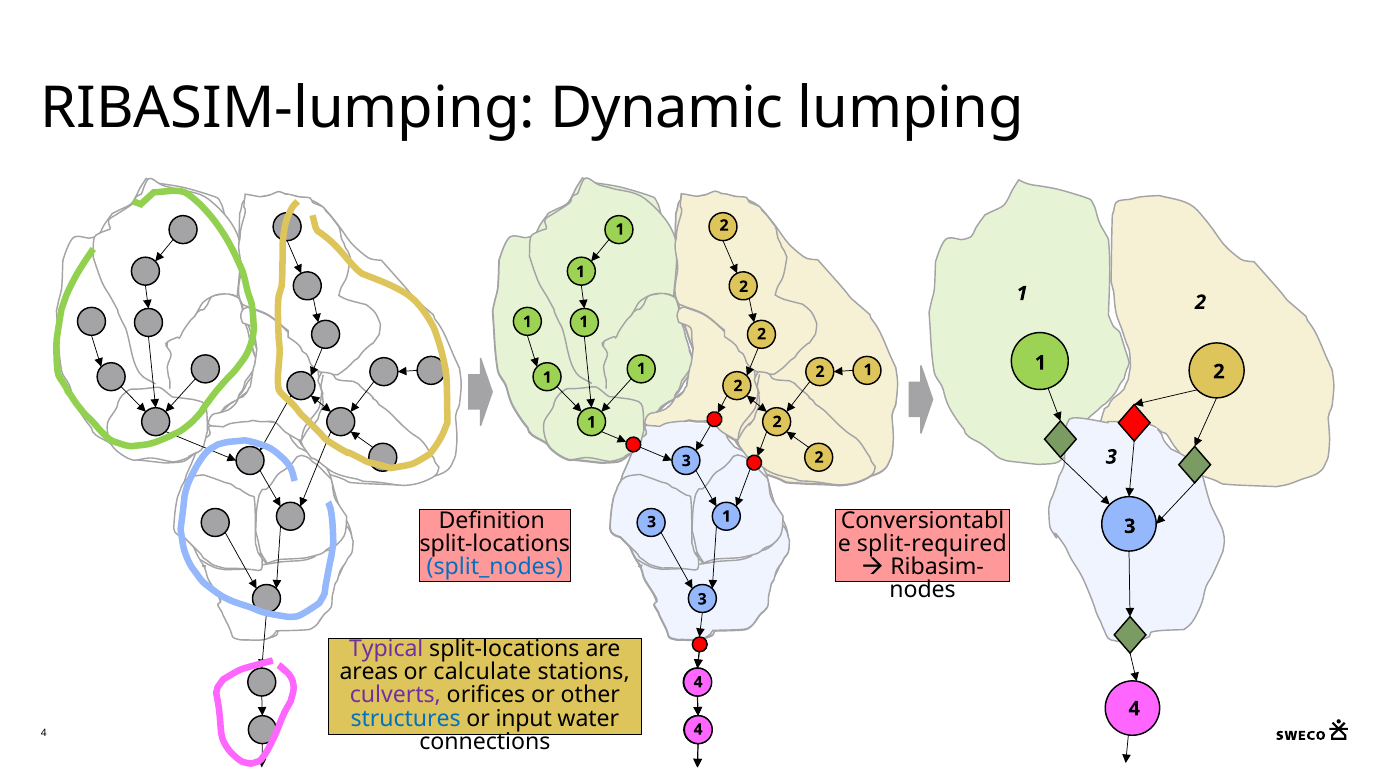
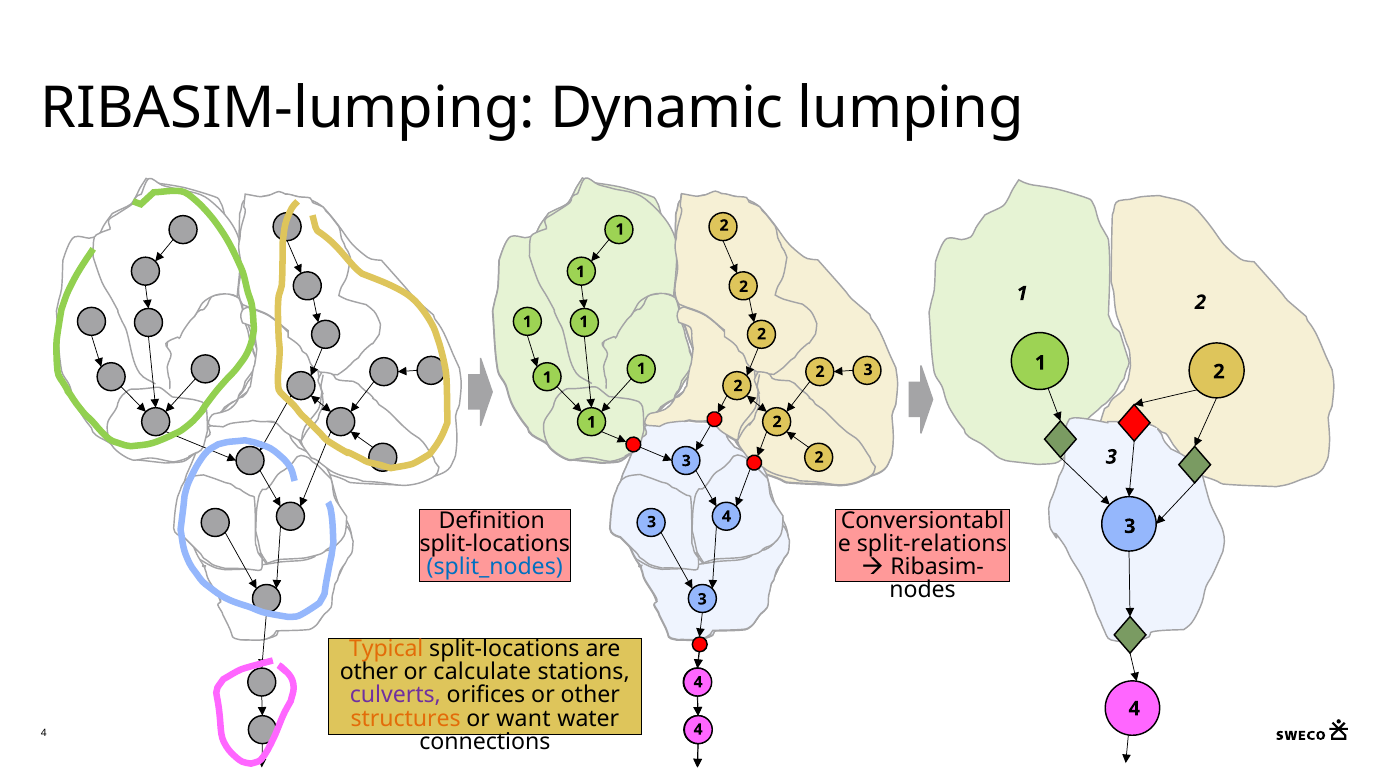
1 at (868, 370): 1 -> 3
1 at (727, 517): 1 -> 4
split-required: split-required -> split-relations
Typical colour: purple -> orange
areas at (369, 673): areas -> other
structures colour: blue -> orange
input: input -> want
